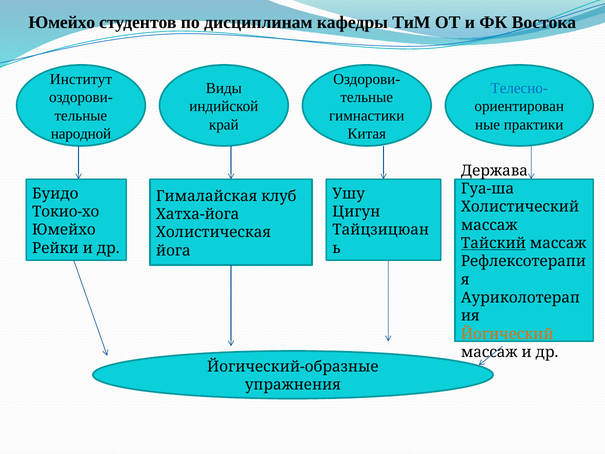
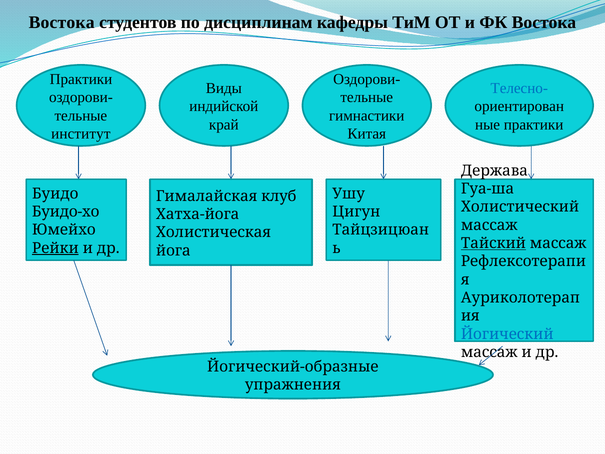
Юмейхо at (62, 23): Юмейхо -> Востока
Институт at (81, 79): Институт -> Практики
народной: народной -> институт
Токио-хо: Токио-хо -> Буидо-хо
Рейки underline: none -> present
Йогический colour: orange -> blue
